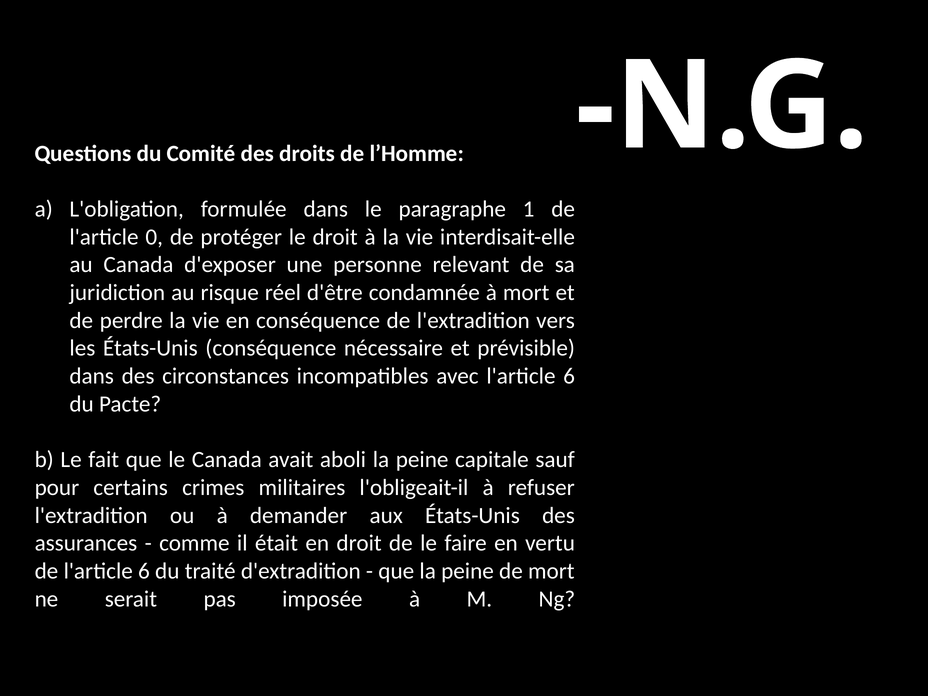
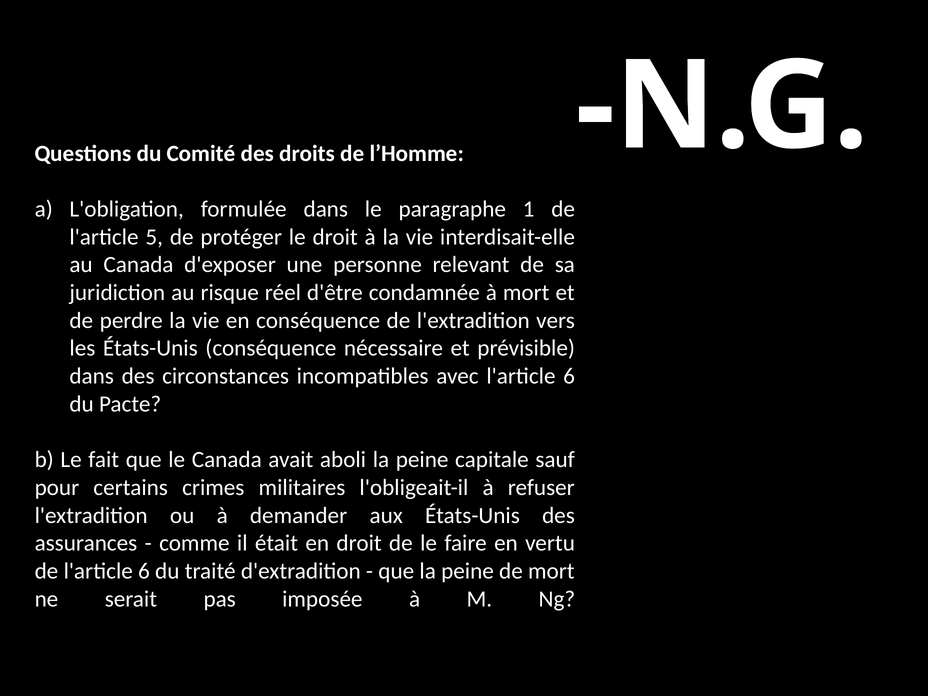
0: 0 -> 5
